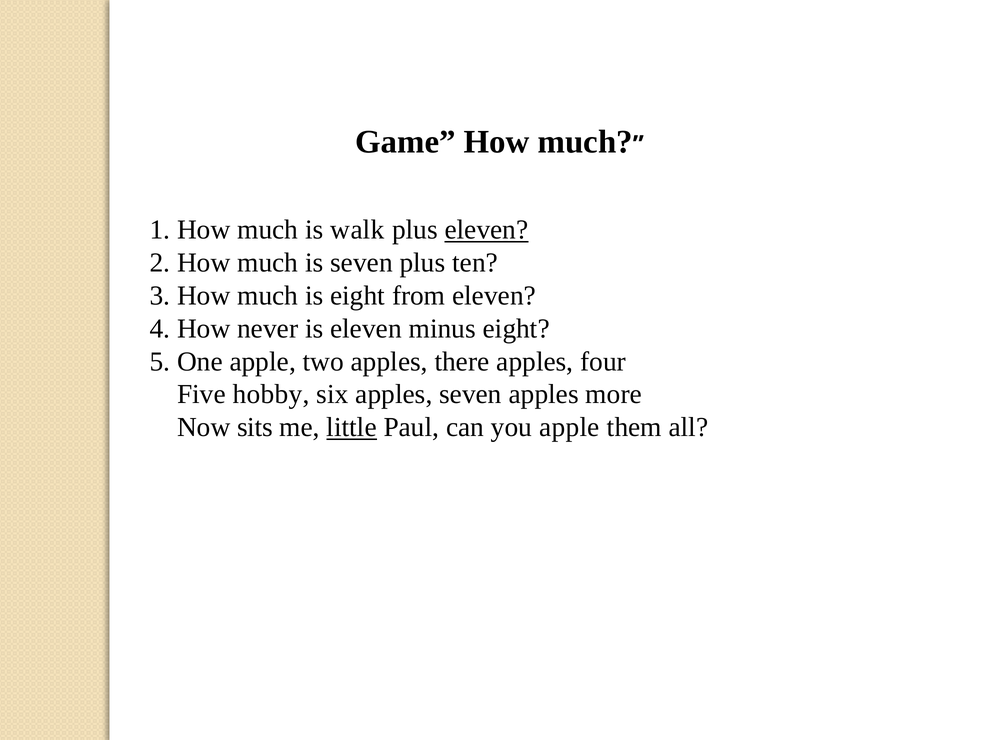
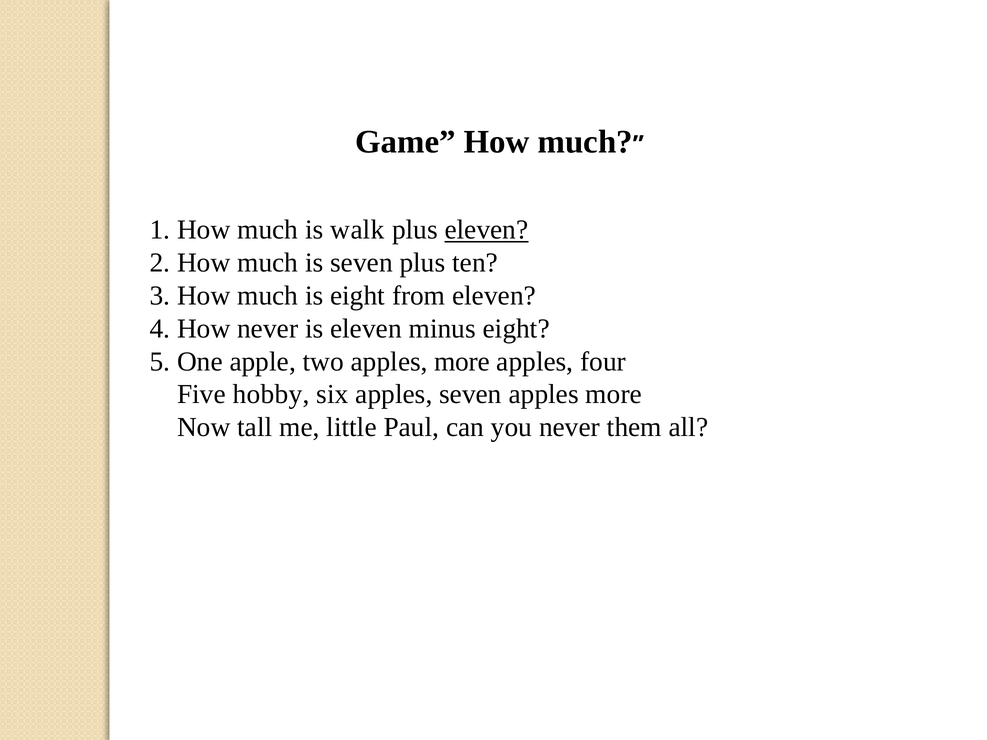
two apples there: there -> more
sits: sits -> tall
little underline: present -> none
you apple: apple -> never
